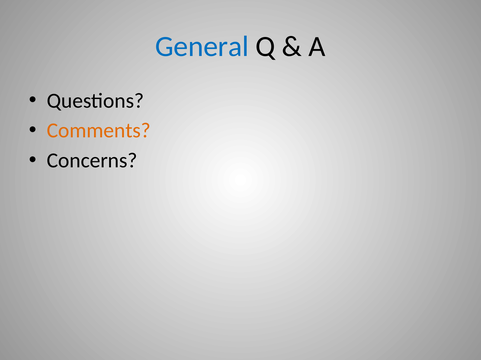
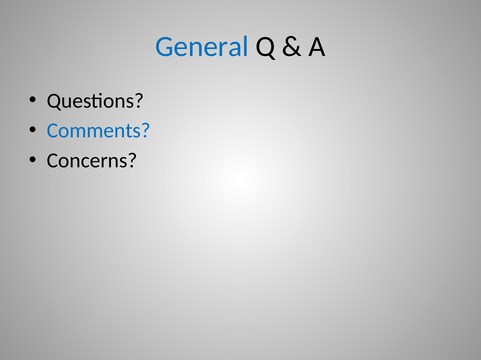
Comments colour: orange -> blue
